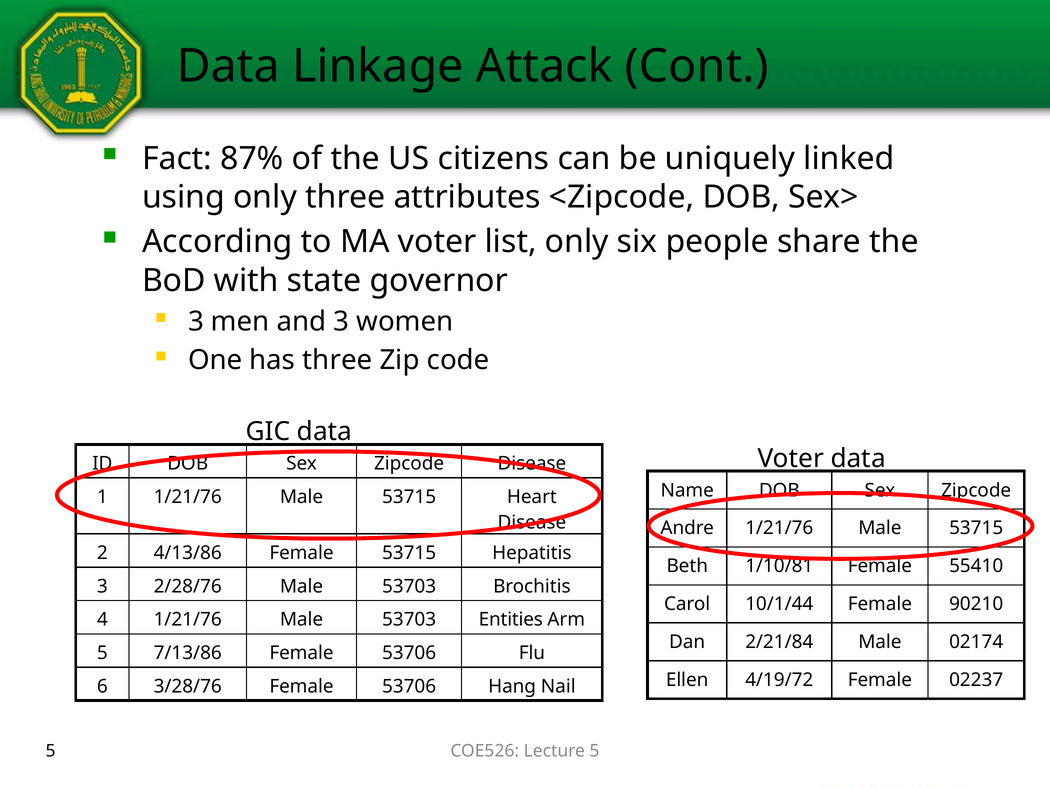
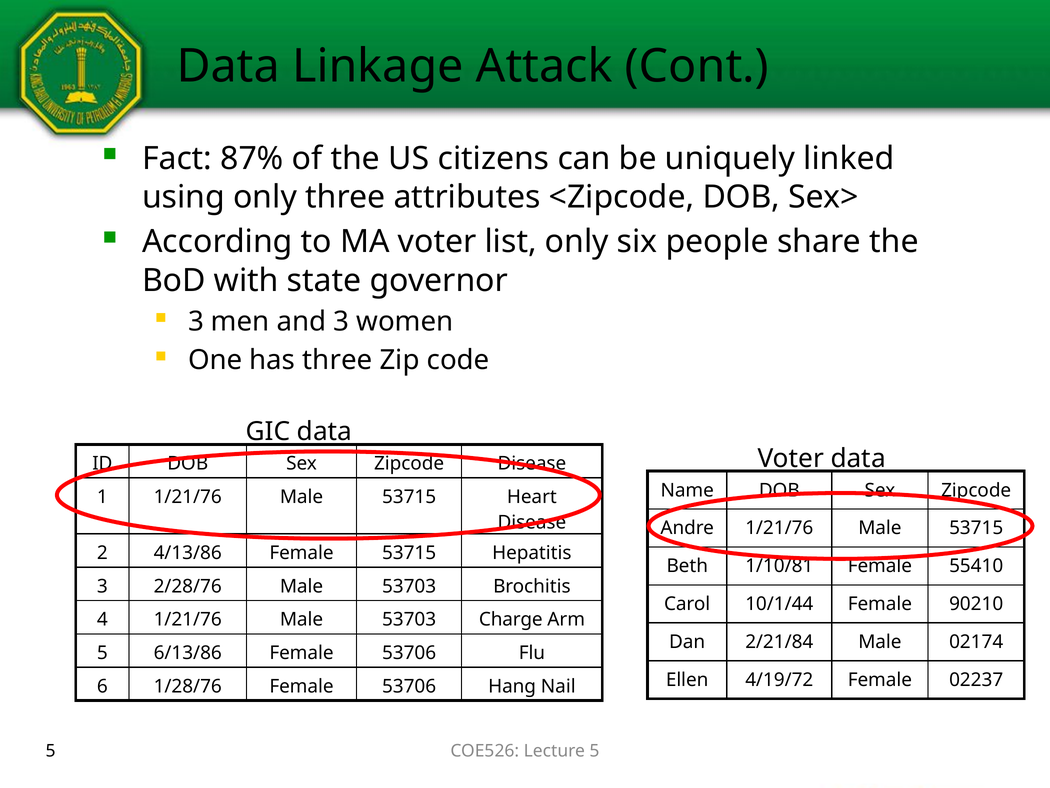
Entities: Entities -> Charge
7/13/86: 7/13/86 -> 6/13/86
3/28/76: 3/28/76 -> 1/28/76
